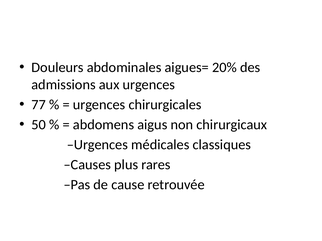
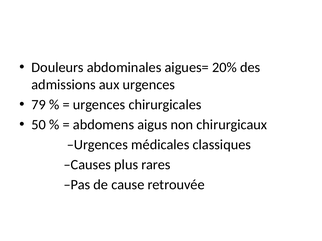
77: 77 -> 79
